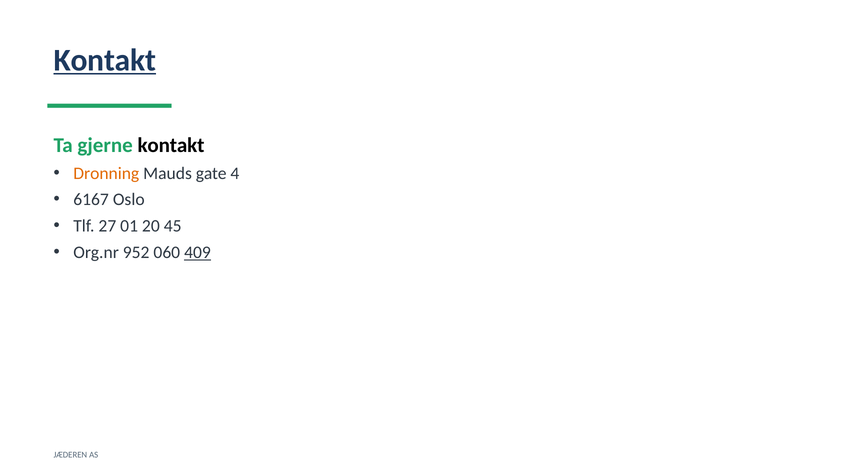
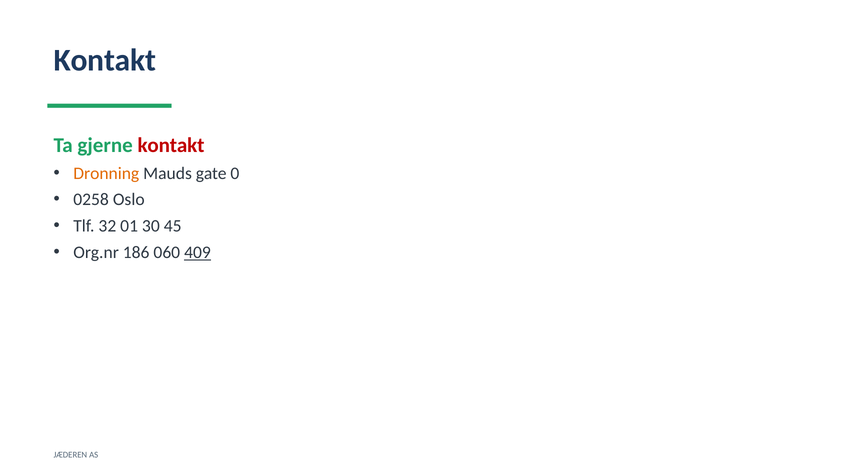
Kontakt at (105, 60) underline: present -> none
kontakt at (171, 145) colour: black -> red
4: 4 -> 0
6167: 6167 -> 0258
27: 27 -> 32
20: 20 -> 30
952: 952 -> 186
